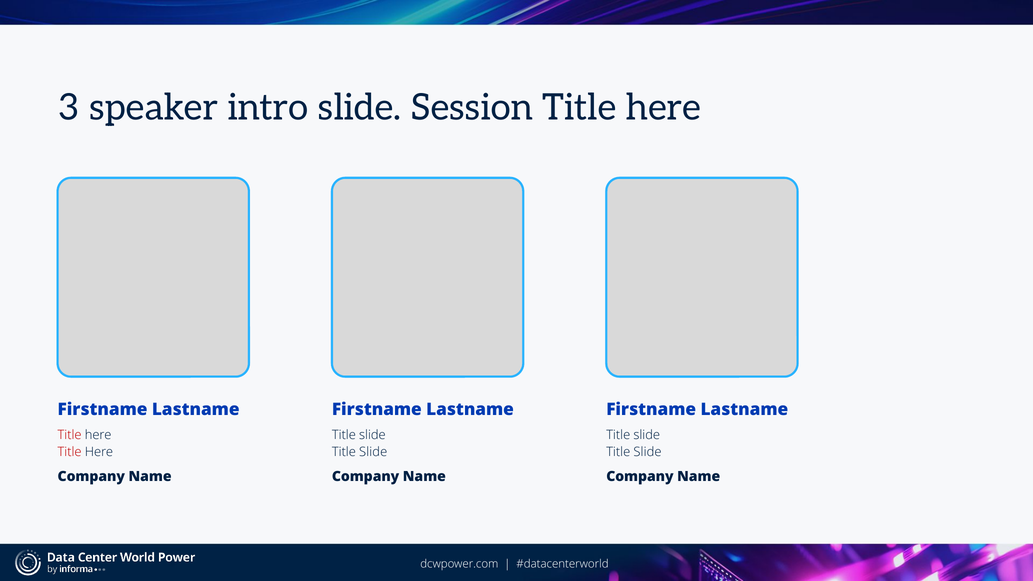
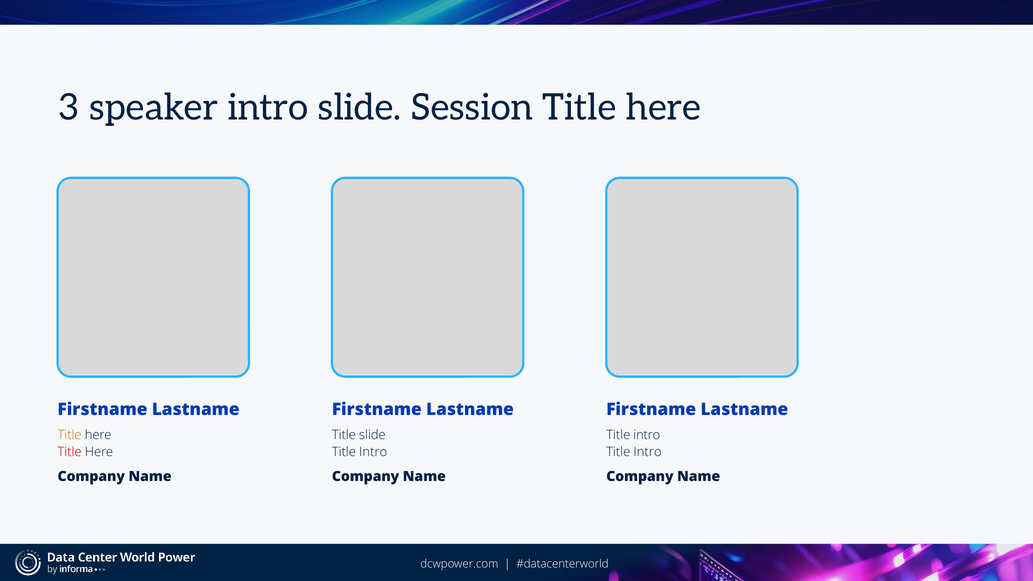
Title at (70, 435) colour: red -> orange
slide at (647, 435): slide -> intro
Slide at (373, 452): Slide -> Intro
Slide at (648, 452): Slide -> Intro
